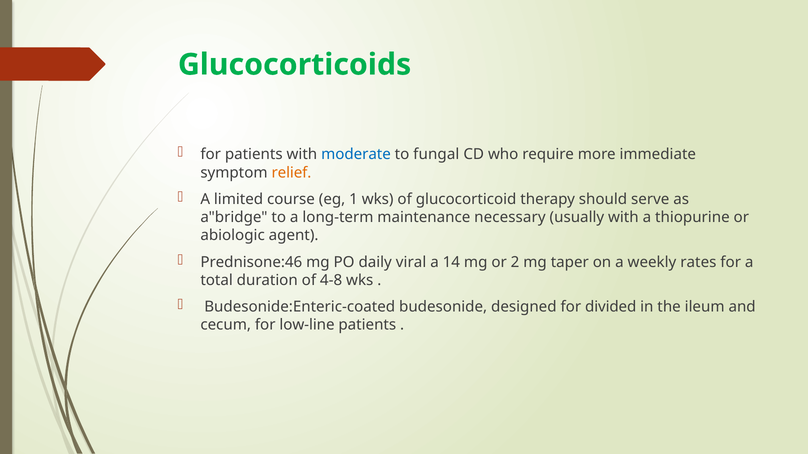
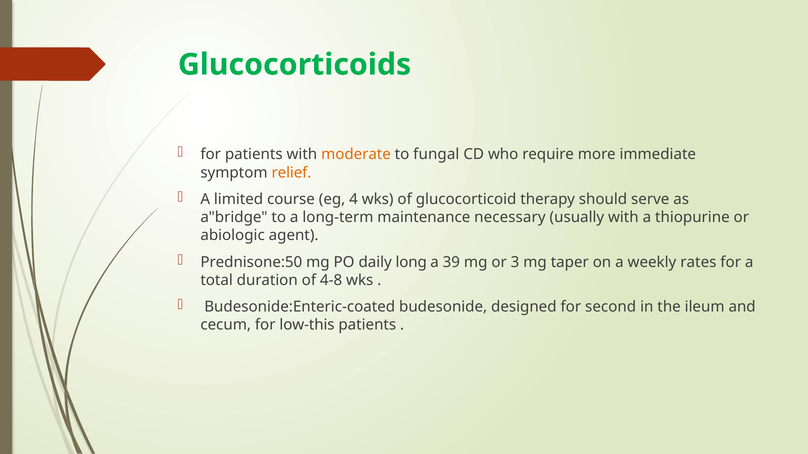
moderate colour: blue -> orange
1: 1 -> 4
Prednisone:46: Prednisone:46 -> Prednisone:50
viral: viral -> long
14: 14 -> 39
2: 2 -> 3
divided: divided -> second
low-line: low-line -> low-this
